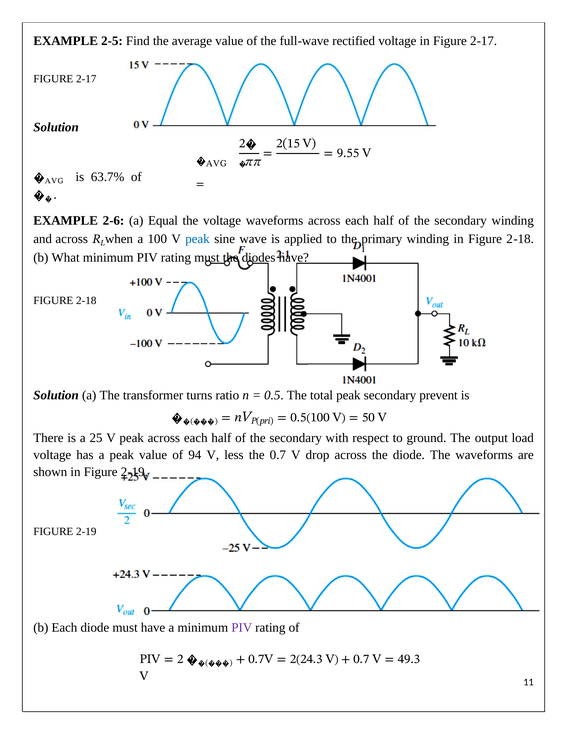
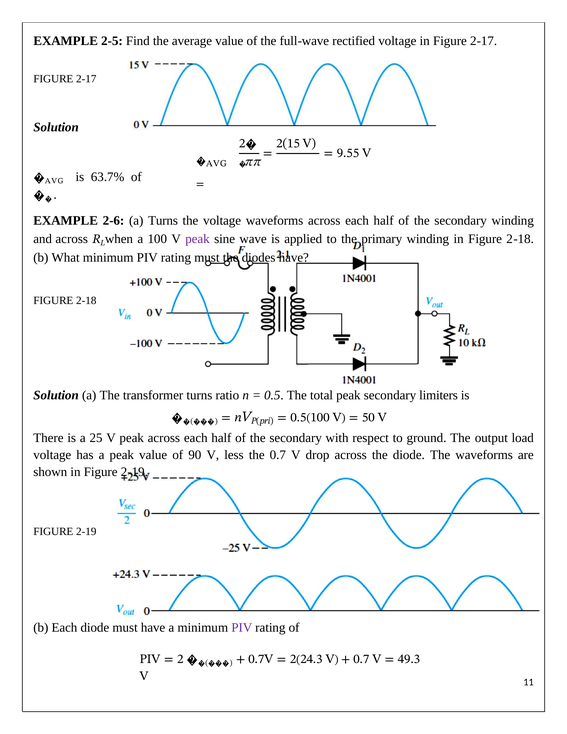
a Equal: Equal -> Turns
peak at (197, 239) colour: blue -> purple
prevent: prevent -> limiters
94: 94 -> 90
